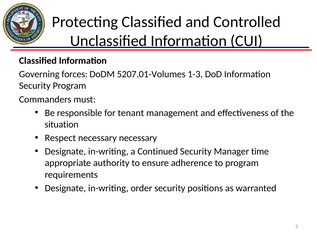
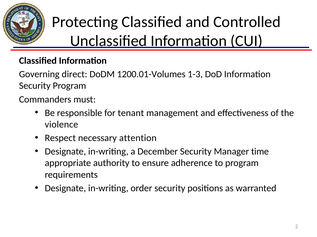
forces: forces -> direct
5207.01-Volumes: 5207.01-Volumes -> 1200.01-Volumes
situation: situation -> violence
necessary necessary: necessary -> attention
Continued: Continued -> December
